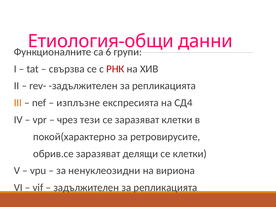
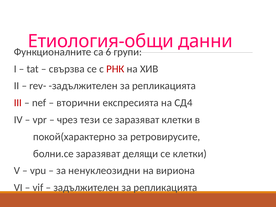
ІІІ colour: orange -> red
изплъзне: изплъзне -> вторични
обрив.се: обрив.се -> болни.се
